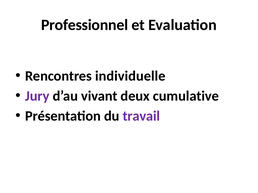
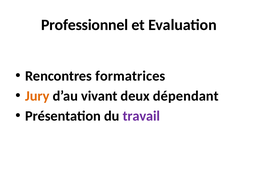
individuelle: individuelle -> formatrices
Jury colour: purple -> orange
cumulative: cumulative -> dépendant
